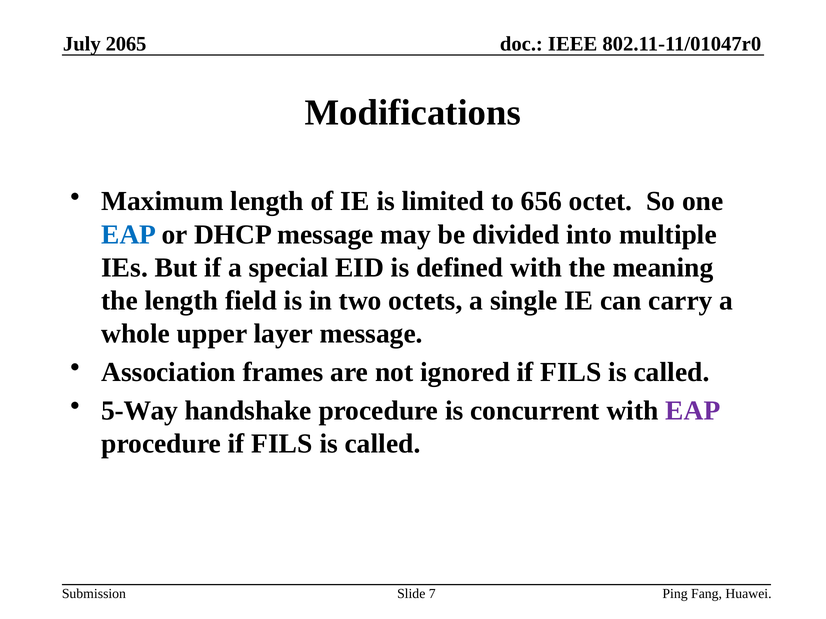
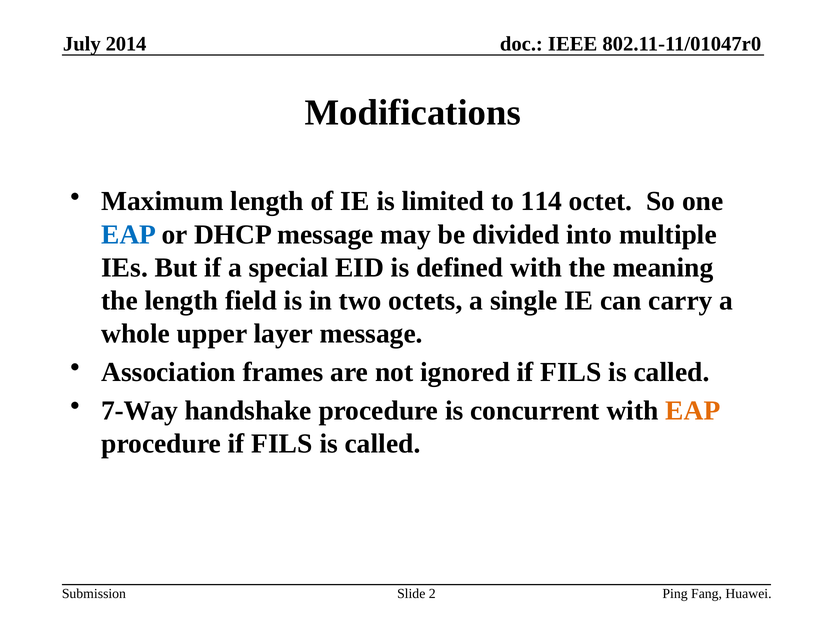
2065: 2065 -> 2014
656: 656 -> 114
5-Way: 5-Way -> 7-Way
EAP at (693, 411) colour: purple -> orange
7: 7 -> 2
